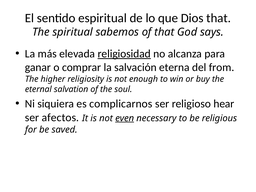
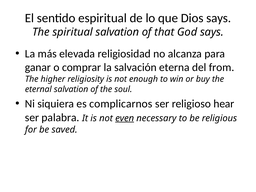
Dios that: that -> says
spiritual sabemos: sabemos -> salvation
religiosidad underline: present -> none
afectos: afectos -> palabra
